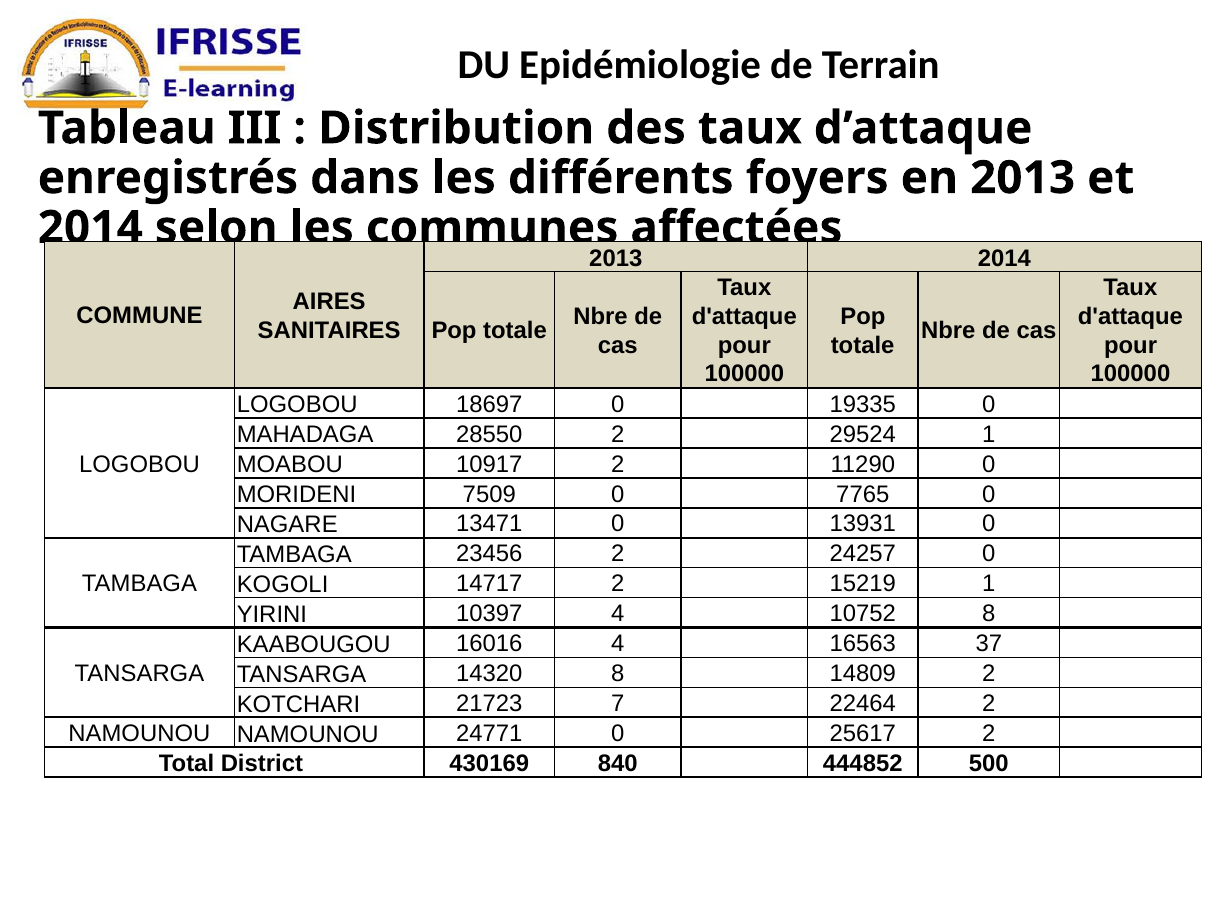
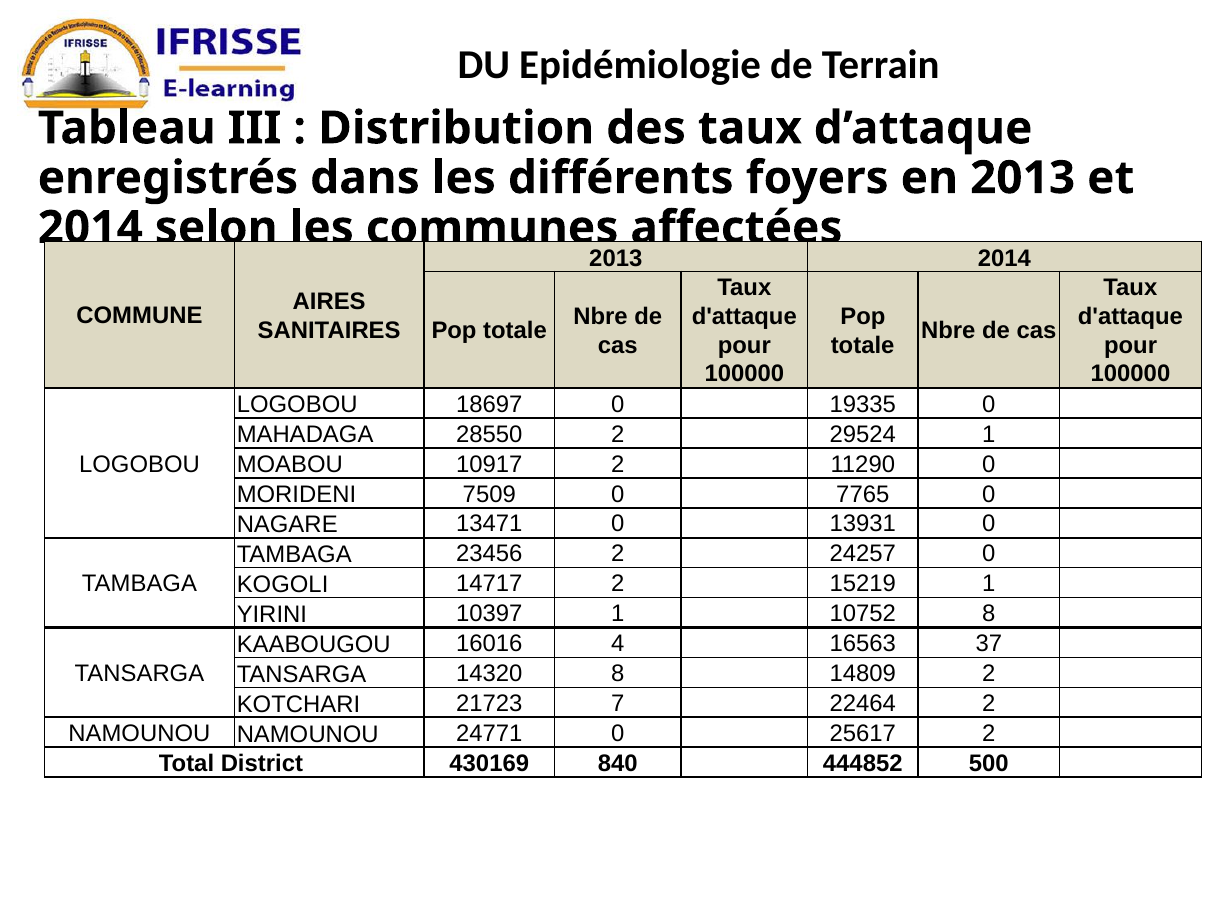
10397 4: 4 -> 1
